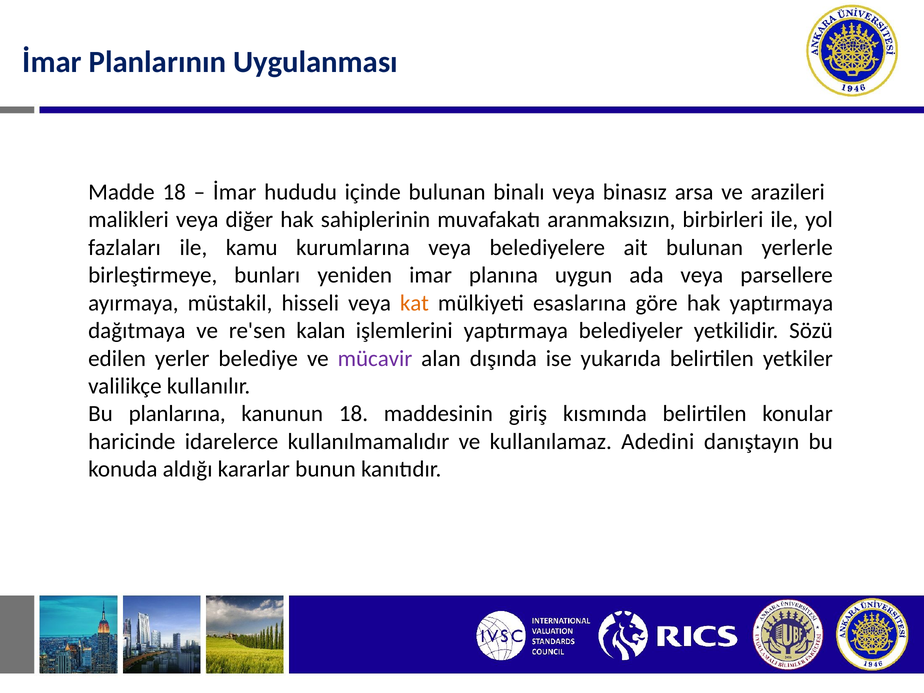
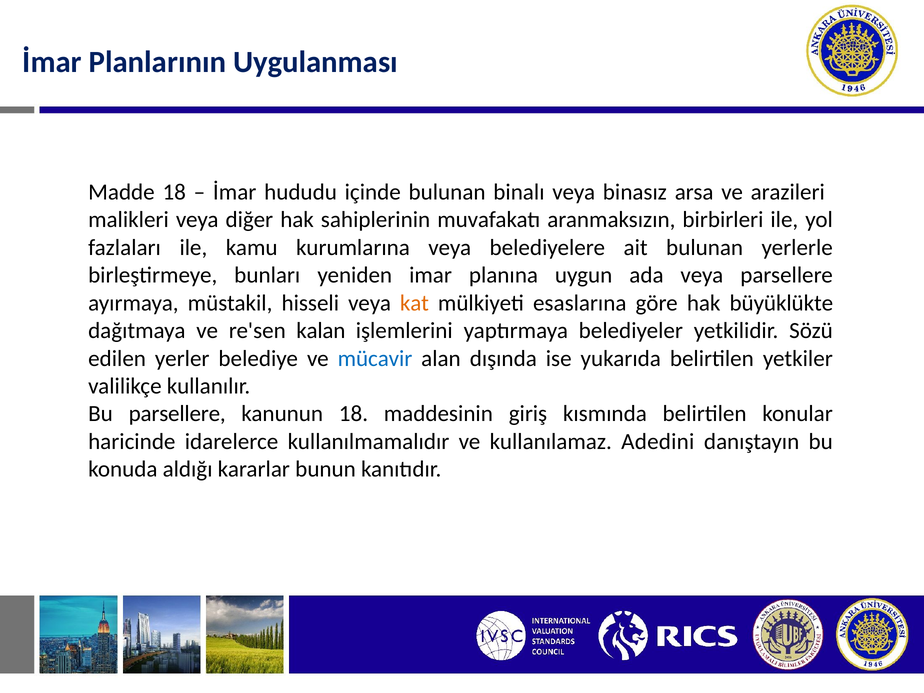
hak yaptırmaya: yaptırmaya -> büyüklükte
mücavir colour: purple -> blue
Bu planlarına: planlarına -> parsellere
